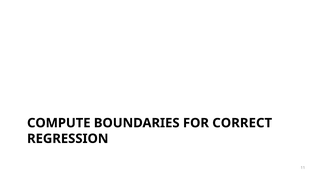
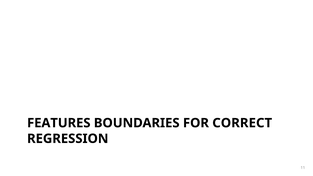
COMPUTE: COMPUTE -> FEATURES
